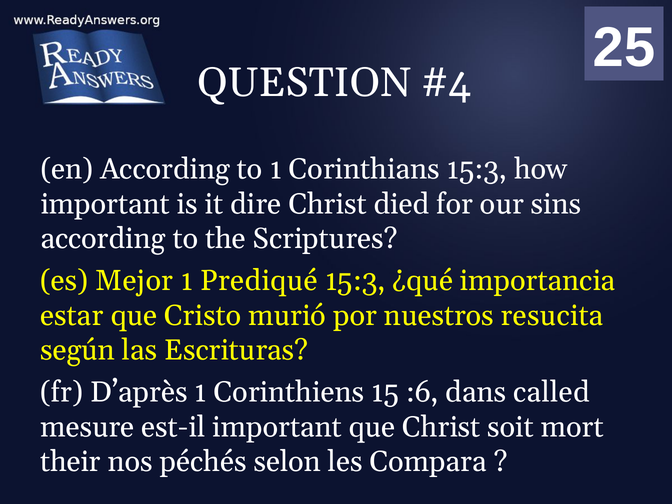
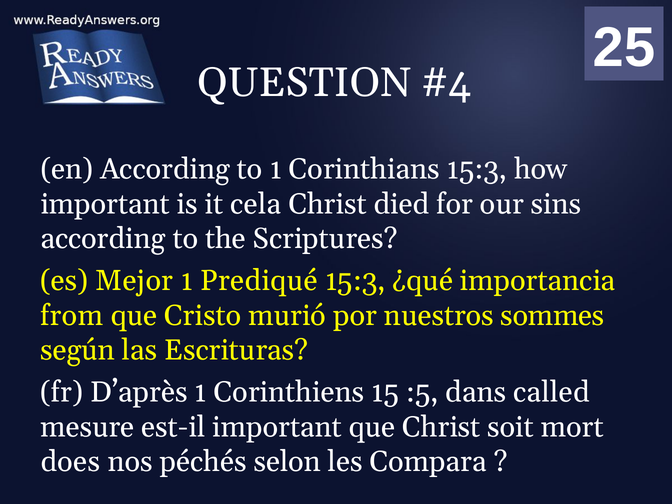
dire: dire -> cela
estar: estar -> from
resucita: resucita -> sommes
:6: :6 -> :5
their: their -> does
